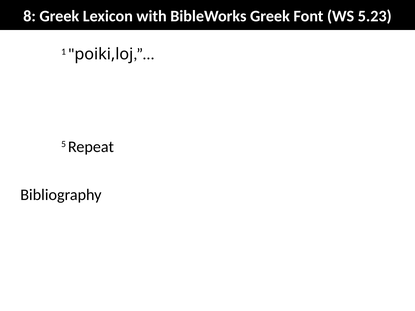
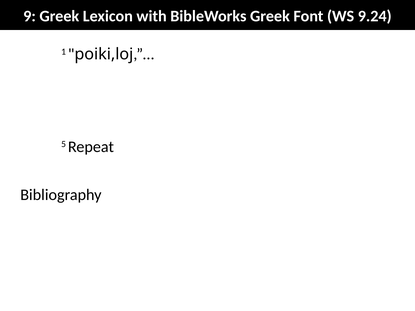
8: 8 -> 9
5.23: 5.23 -> 9.24
